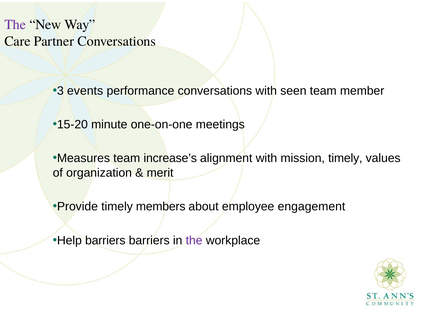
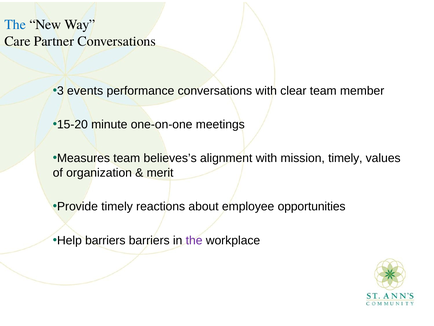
The at (15, 25) colour: purple -> blue
seen: seen -> clear
increase’s: increase’s -> believes’s
members: members -> reactions
engagement: engagement -> opportunities
